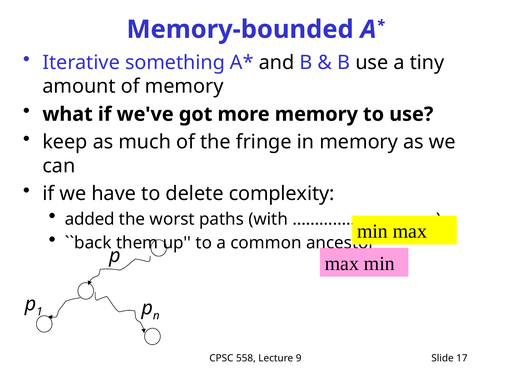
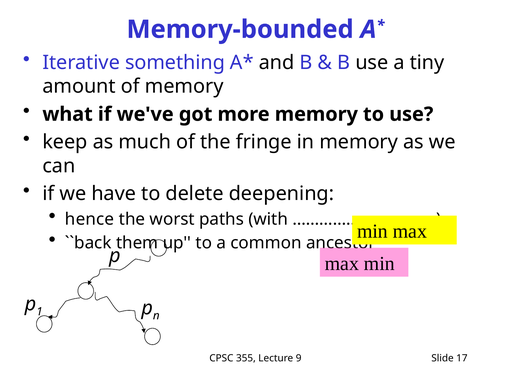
complexity: complexity -> deepening
added: added -> hence
558: 558 -> 355
